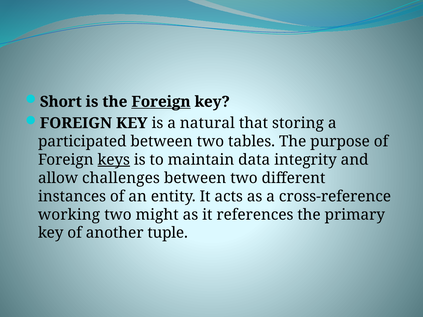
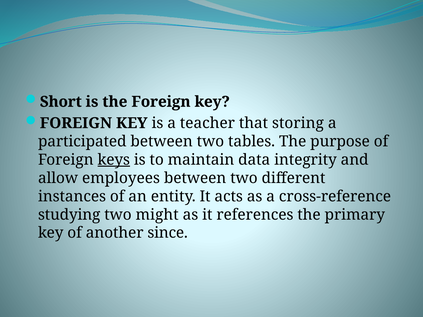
Foreign at (161, 102) underline: present -> none
natural: natural -> teacher
challenges: challenges -> employees
working: working -> studying
tuple: tuple -> since
